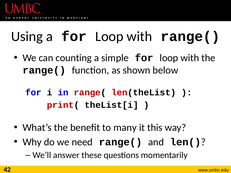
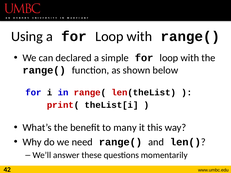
counting: counting -> declared
